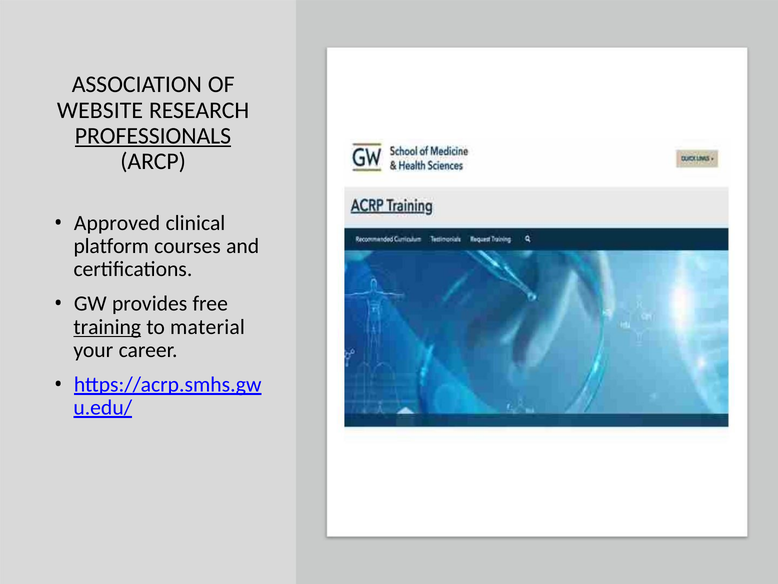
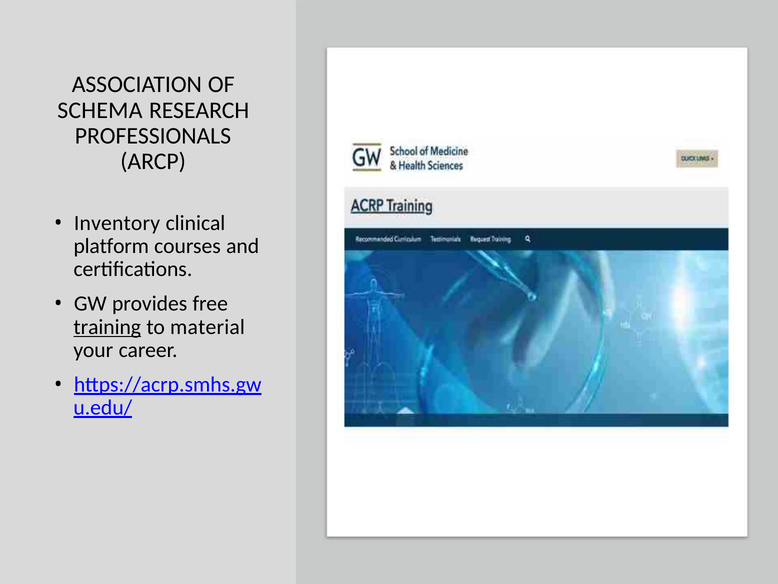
WEBSITE: WEBSITE -> SCHEMA
PROFESSIONALS underline: present -> none
Approved: Approved -> Inventory
